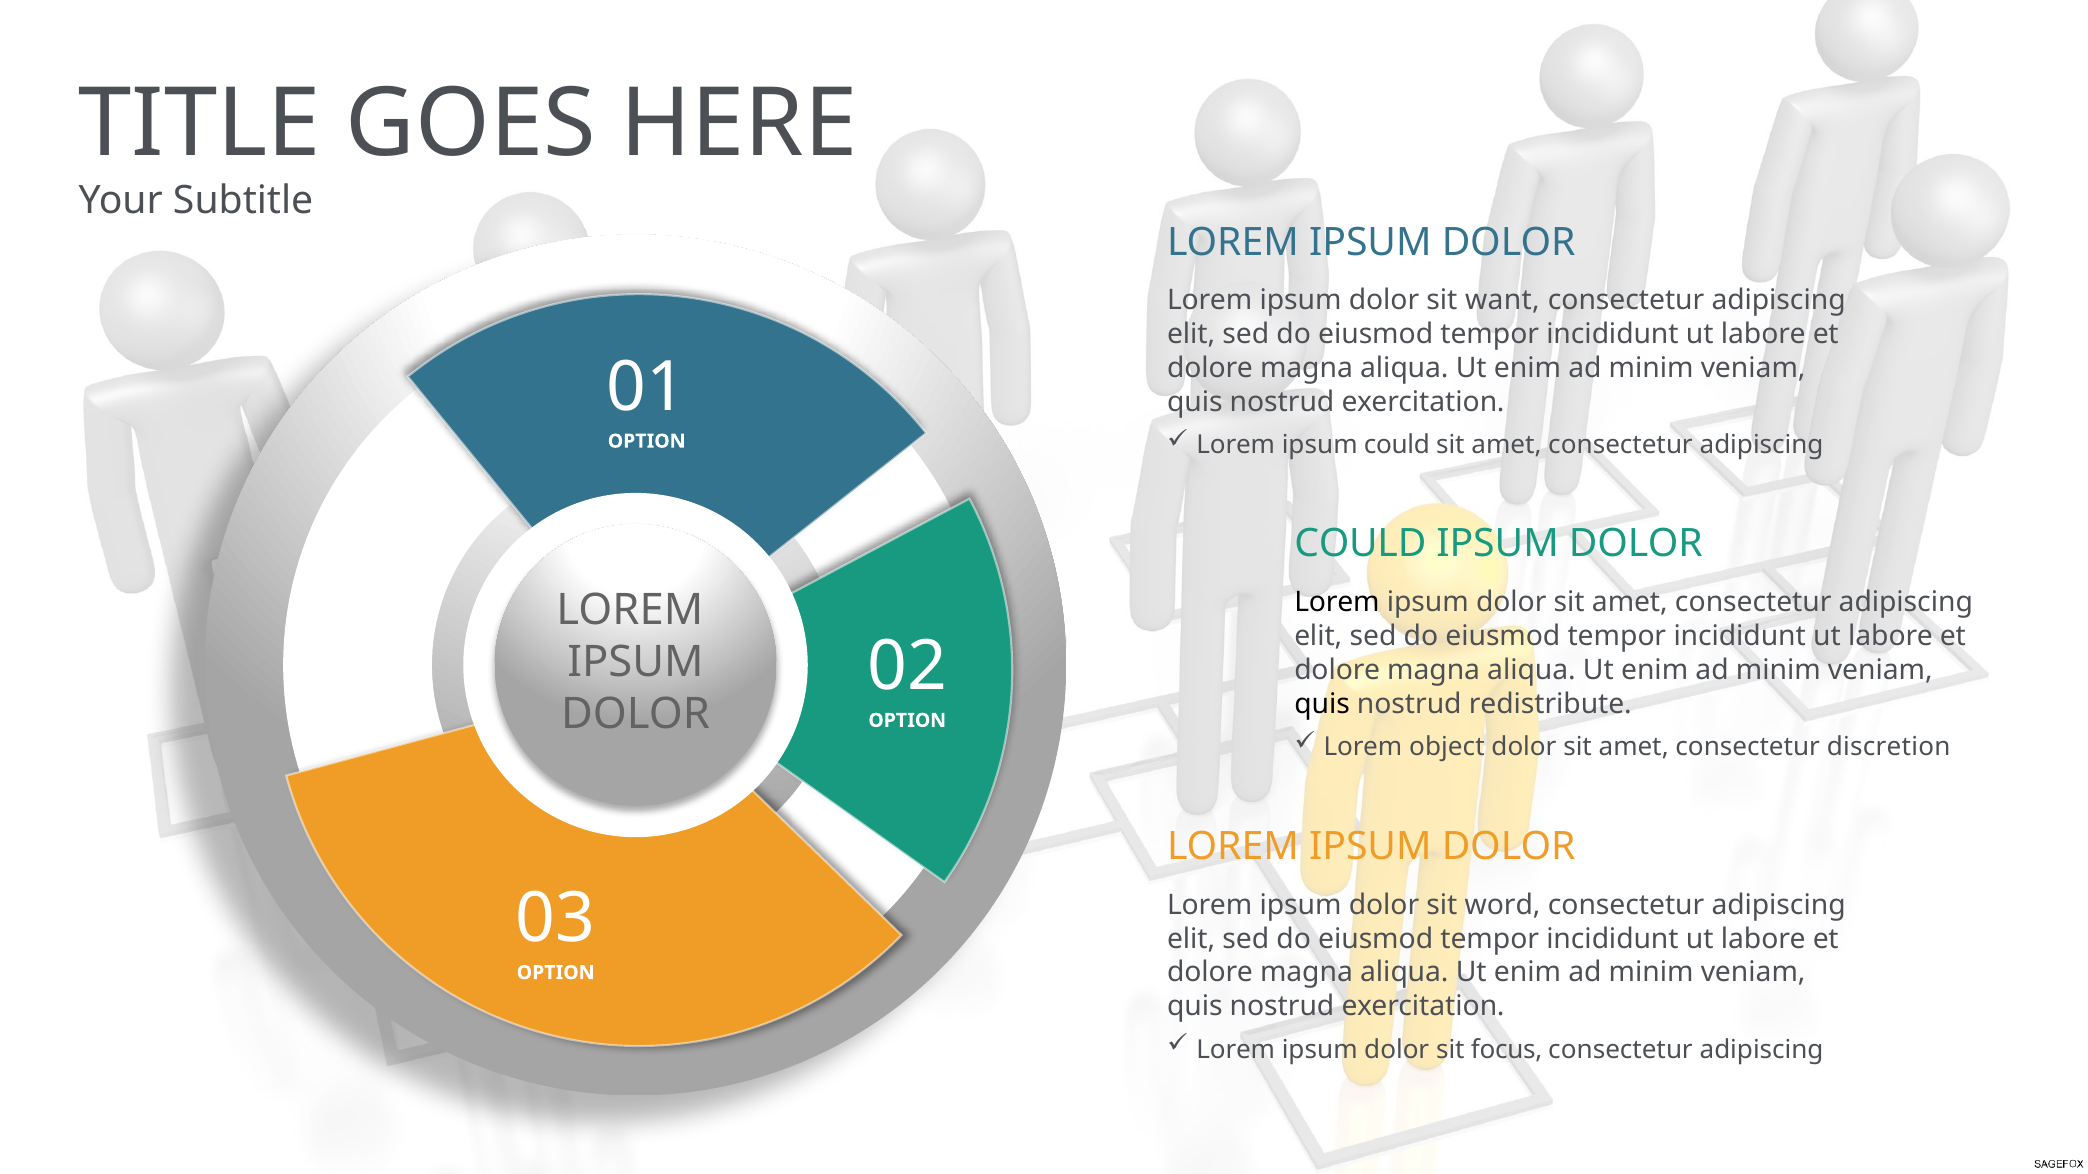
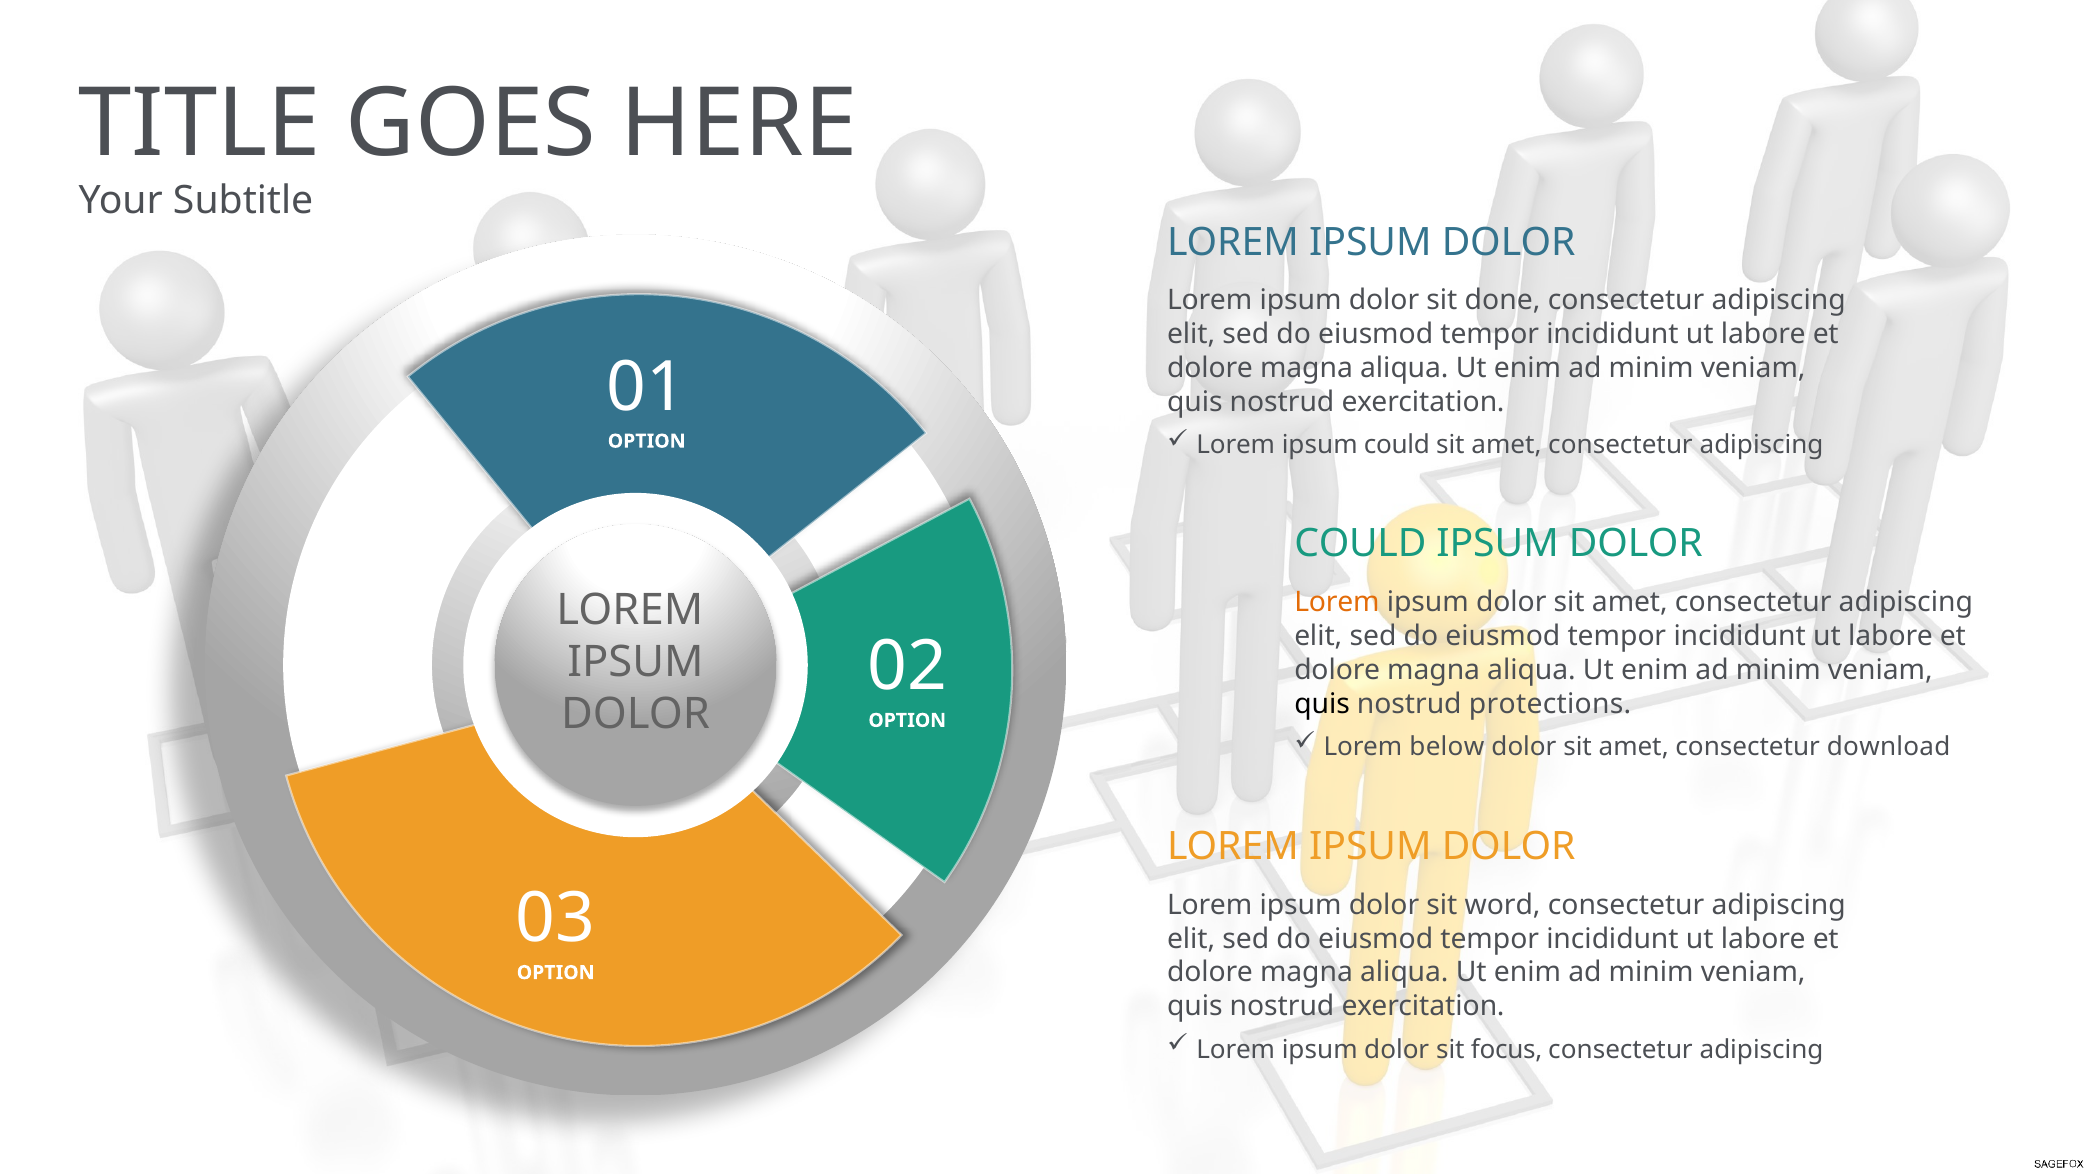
want: want -> done
Lorem at (1337, 602) colour: black -> orange
redistribute: redistribute -> protections
object: object -> below
discretion: discretion -> download
